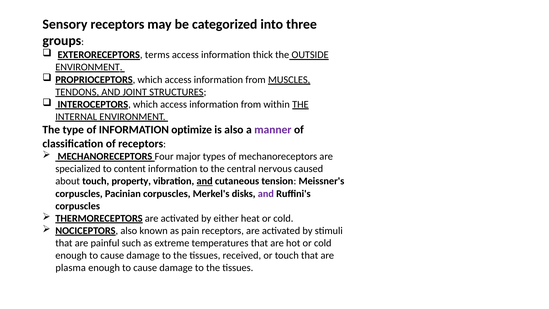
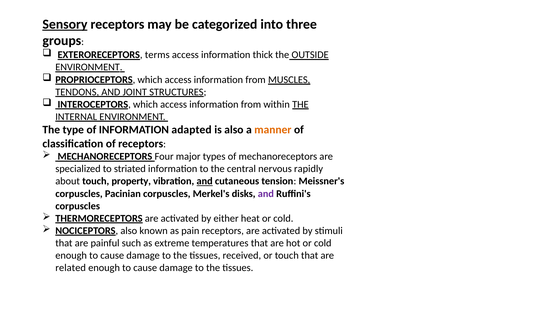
Sensory underline: none -> present
optimize: optimize -> adapted
manner colour: purple -> orange
content: content -> striated
caused: caused -> rapidly
plasma: plasma -> related
